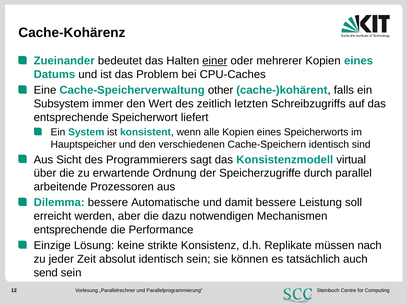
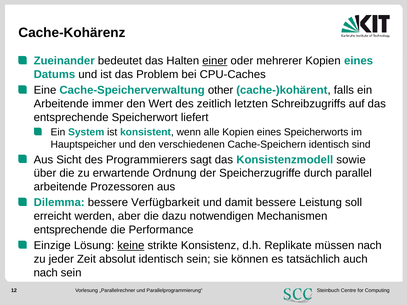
Subsystem at (61, 104): Subsystem -> Arbeitende
virtual: virtual -> sowie
Automatische: Automatische -> Verfügbarkeit
keine underline: none -> present
send at (46, 273): send -> nach
